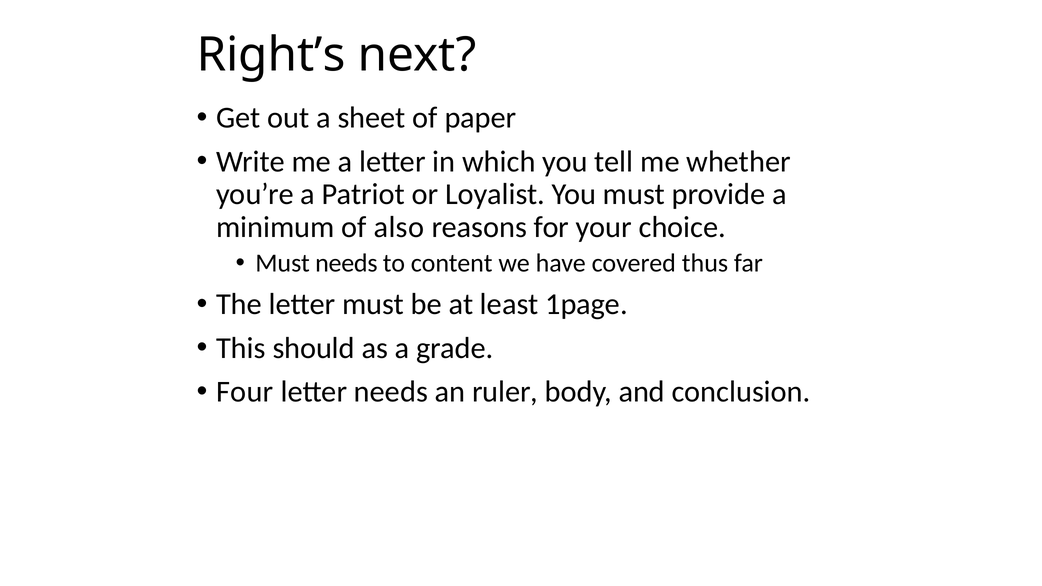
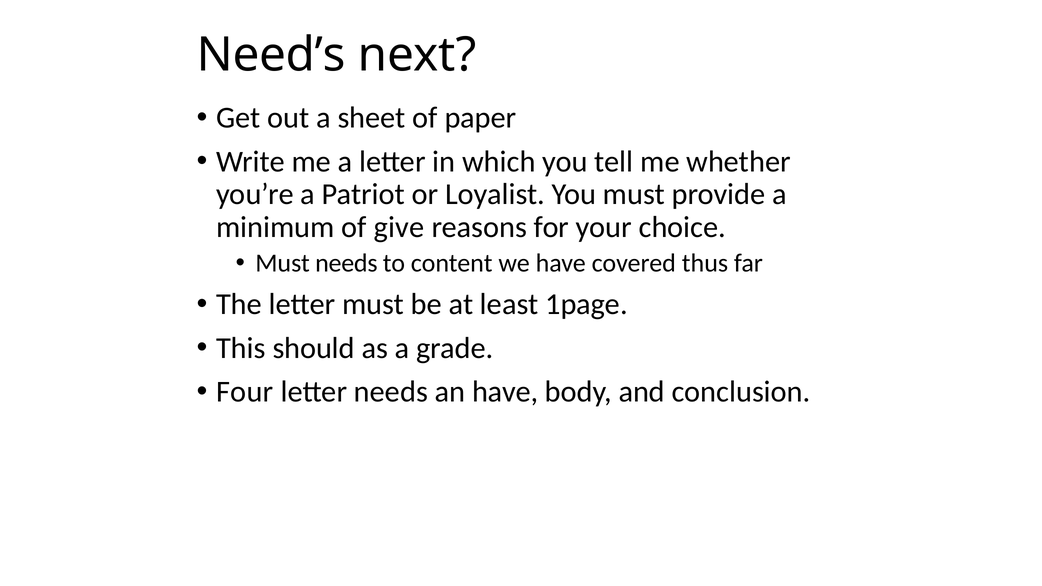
Right’s: Right’s -> Need’s
also: also -> give
an ruler: ruler -> have
